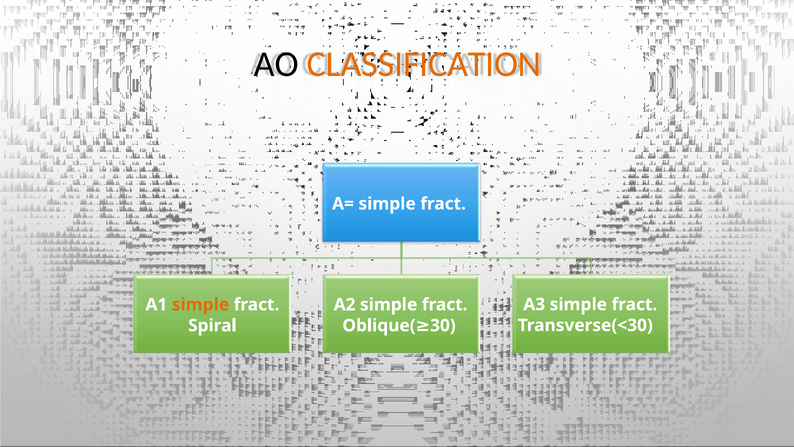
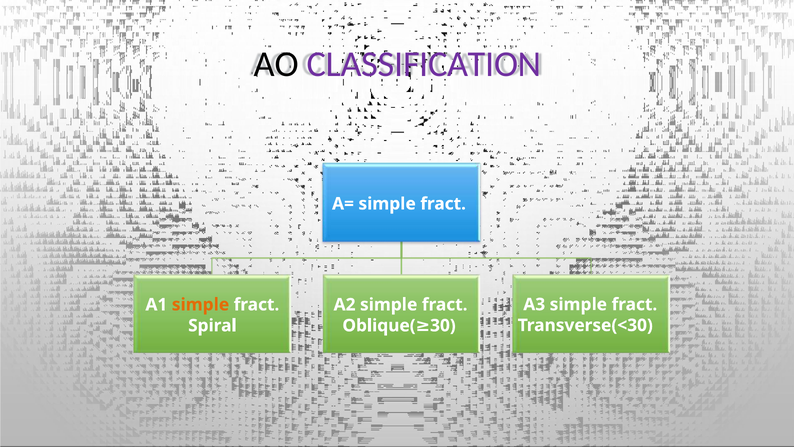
CLASSIFICATION colour: orange -> purple
